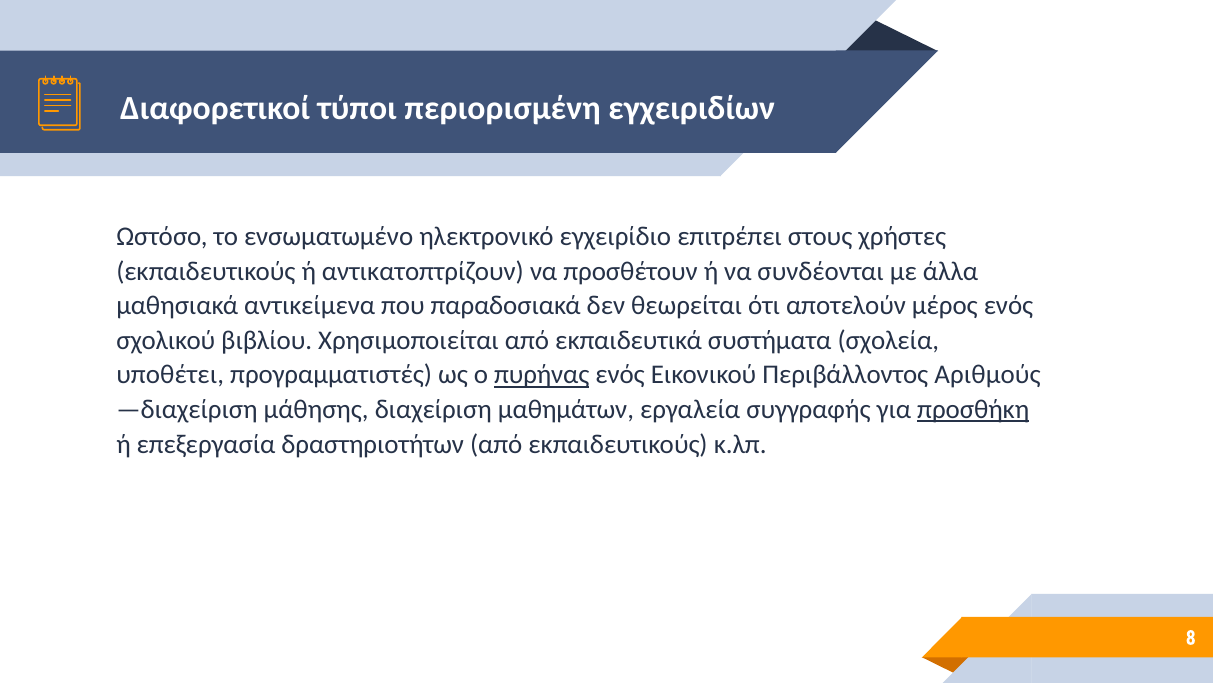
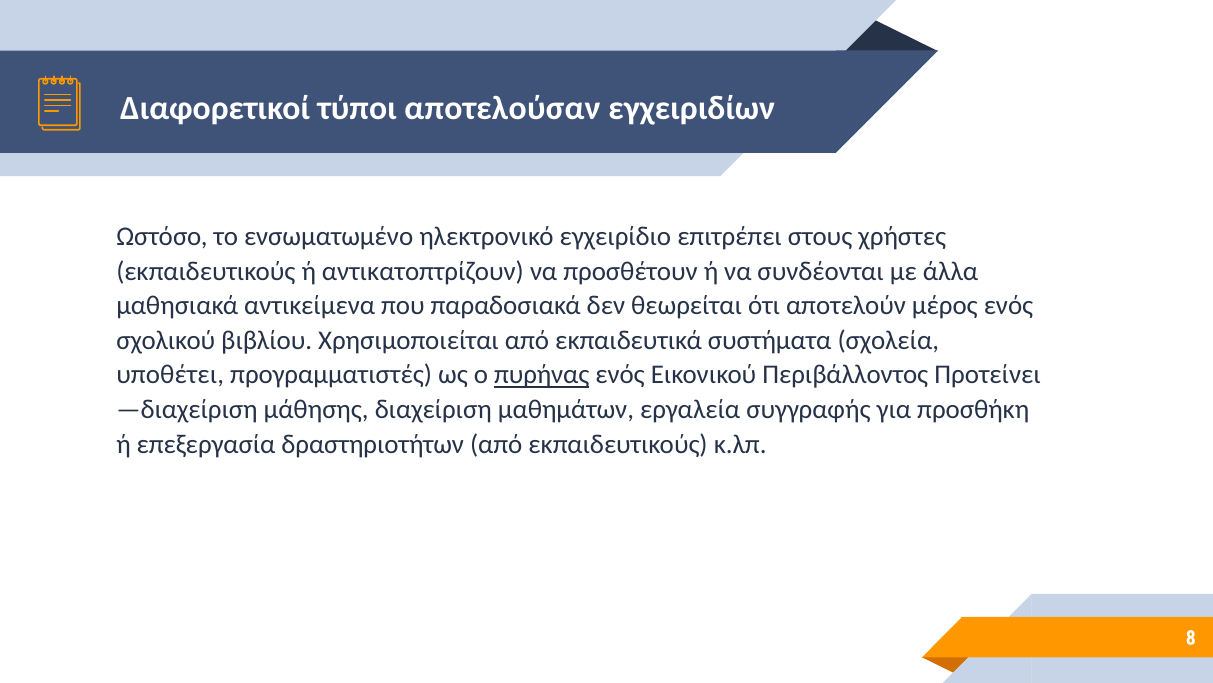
περιορισμένη: περιορισμένη -> αποτελούσαν
Αριθμούς: Αριθμούς -> Προτείνει
προσθήκη underline: present -> none
